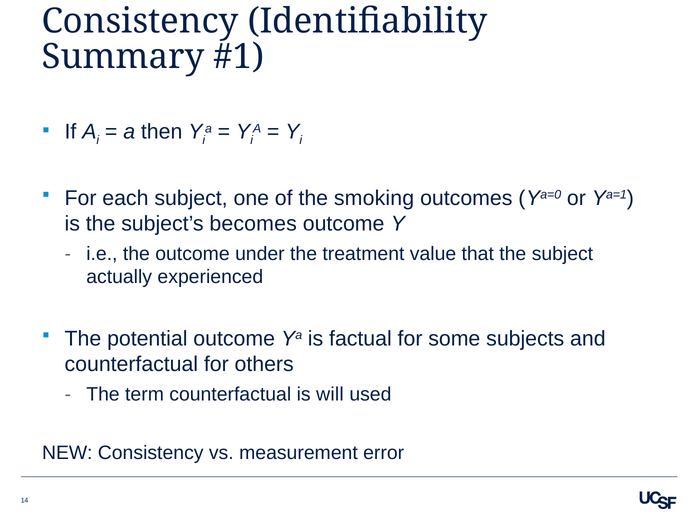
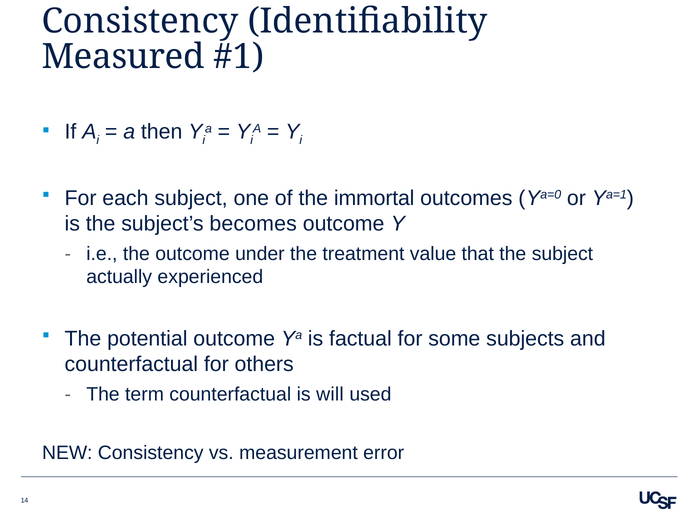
Summary: Summary -> Measured
smoking: smoking -> immortal
